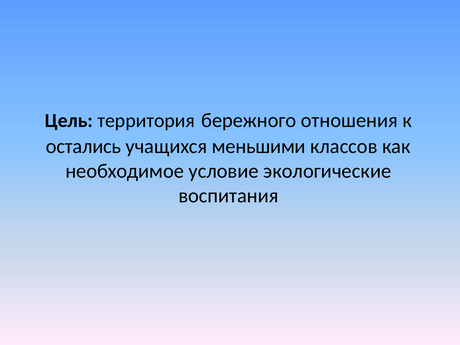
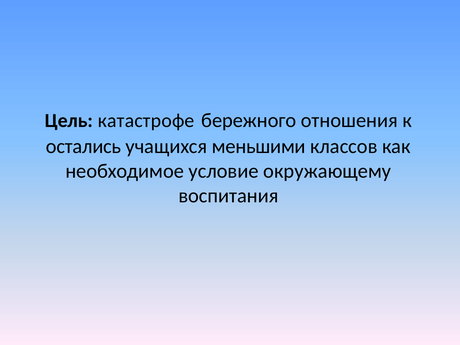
территория: территория -> катастрофе
экологические: экологические -> окружающему
